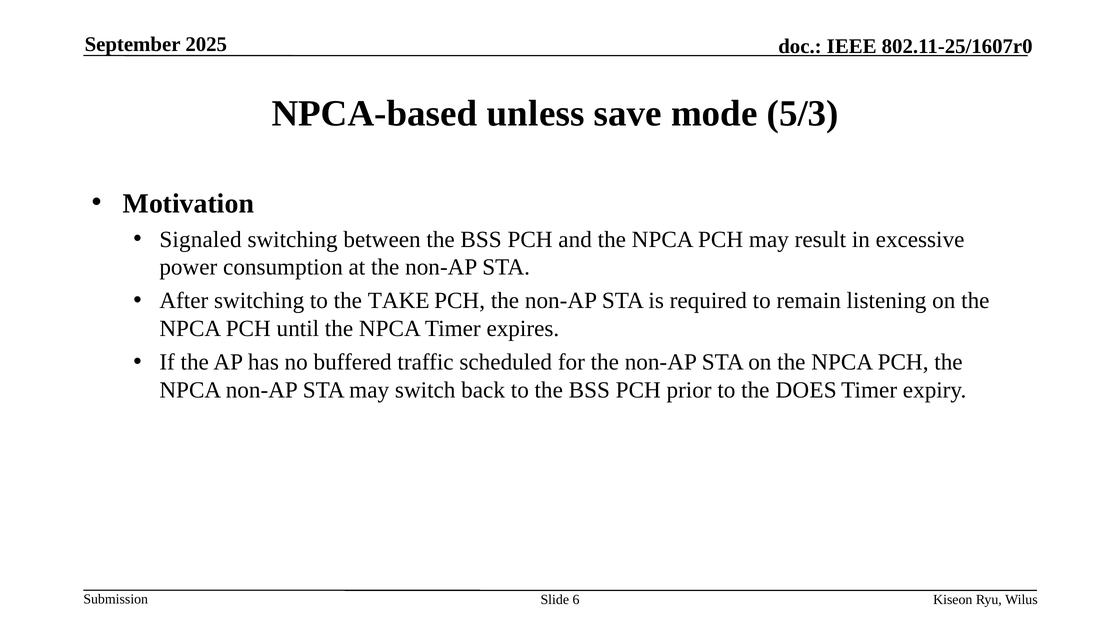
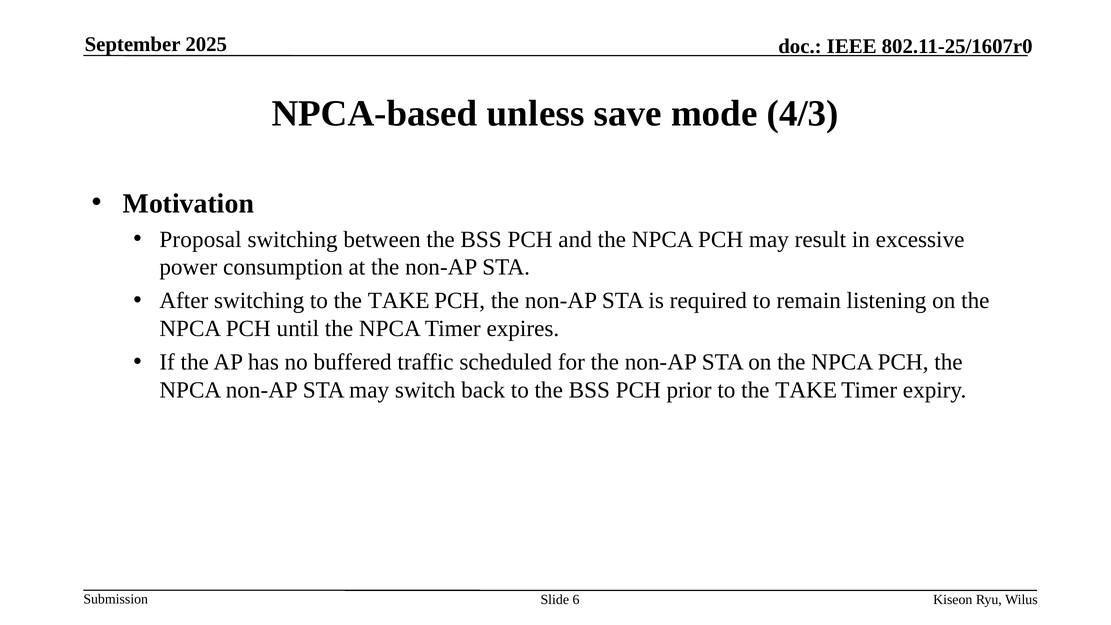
5/3: 5/3 -> 4/3
Signaled: Signaled -> Proposal
prior to the DOES: DOES -> TAKE
